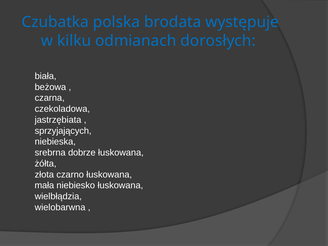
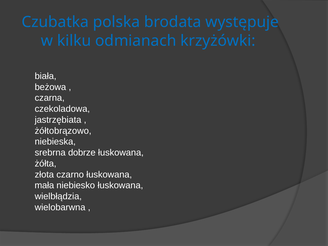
dorosłych: dorosłych -> krzyżówki
sprzyjających: sprzyjających -> żółtobrązowo
